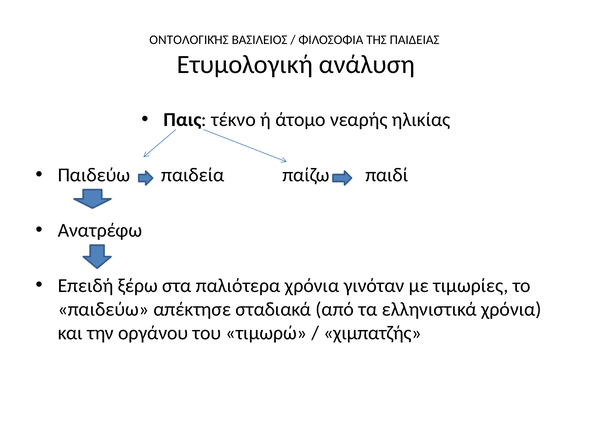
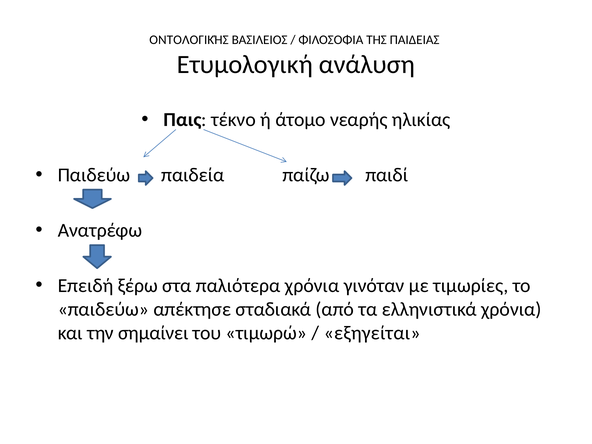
οργάνου: οργάνου -> σημαίνει
χιμπατζής: χιμπατζής -> εξηγείται
